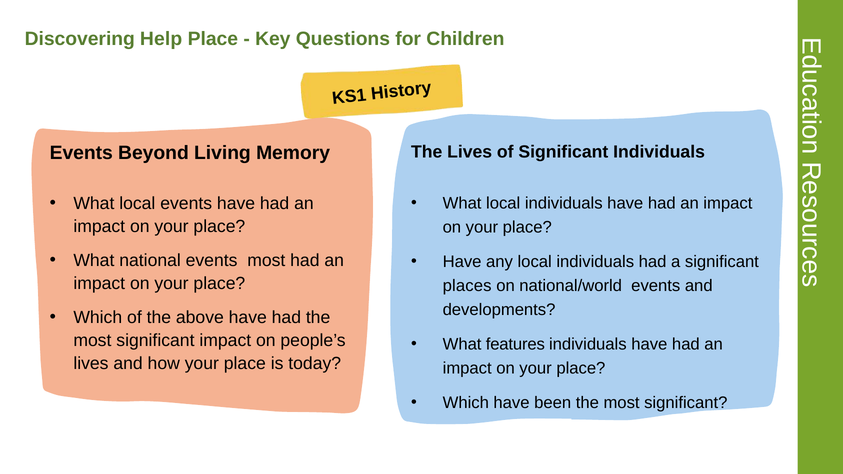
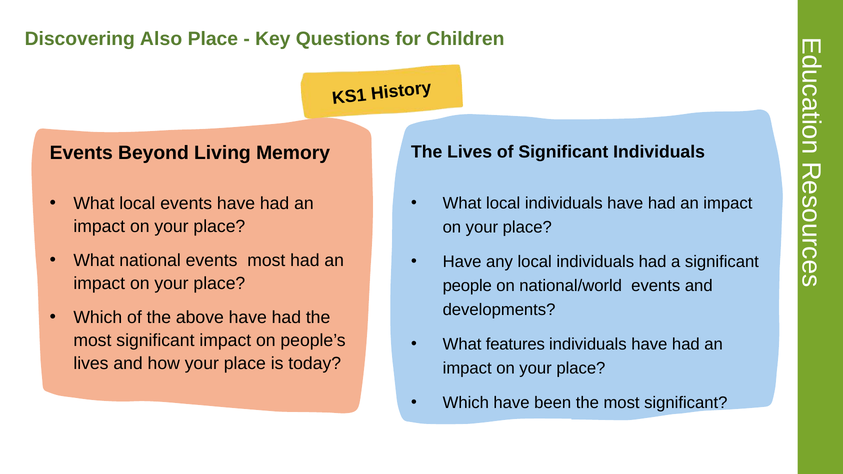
Help: Help -> Also
places: places -> people
